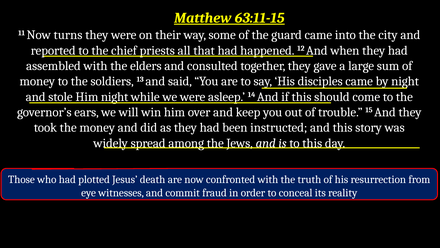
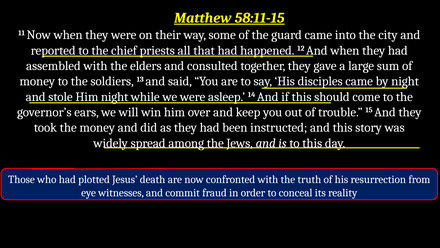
63:11-15: 63:11-15 -> 58:11-15
Now turns: turns -> when
